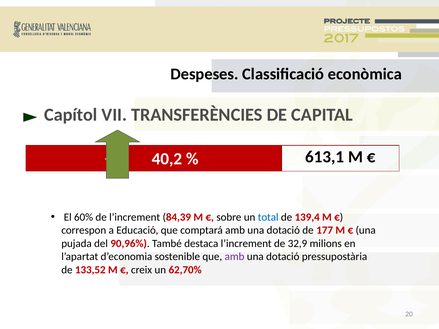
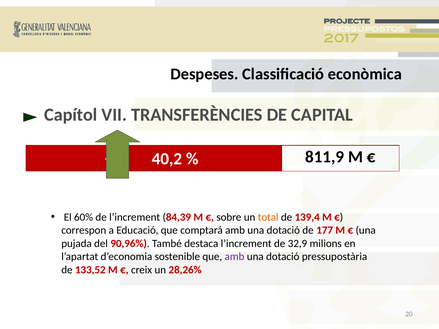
613,1: 613,1 -> 811,9
total colour: blue -> orange
62,70%: 62,70% -> 28,26%
